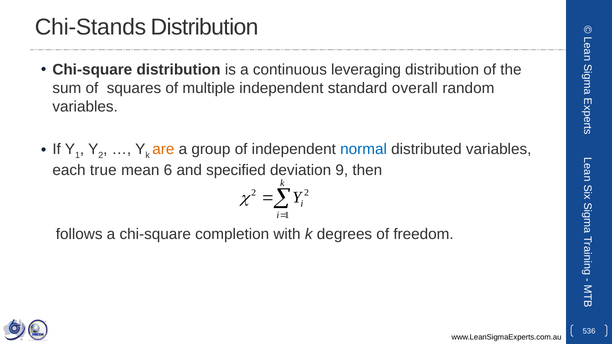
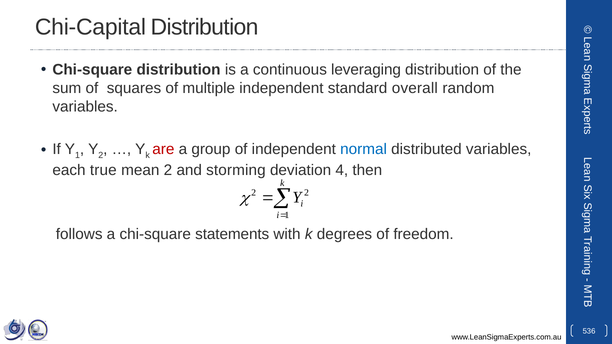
Chi-Stands: Chi-Stands -> Chi-Capital
are colour: orange -> red
mean 6: 6 -> 2
specified: specified -> storming
9: 9 -> 4
completion: completion -> statements
